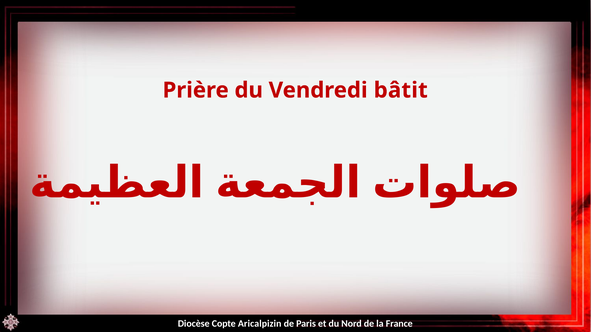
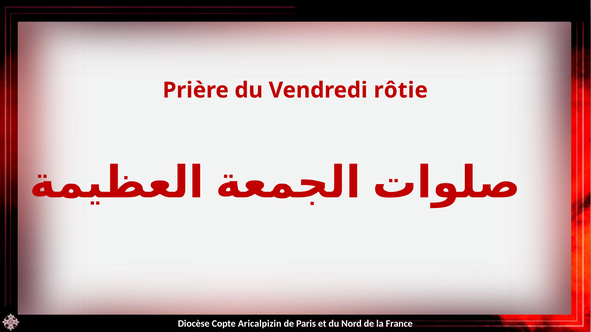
bâtit: bâtit -> rôtie
